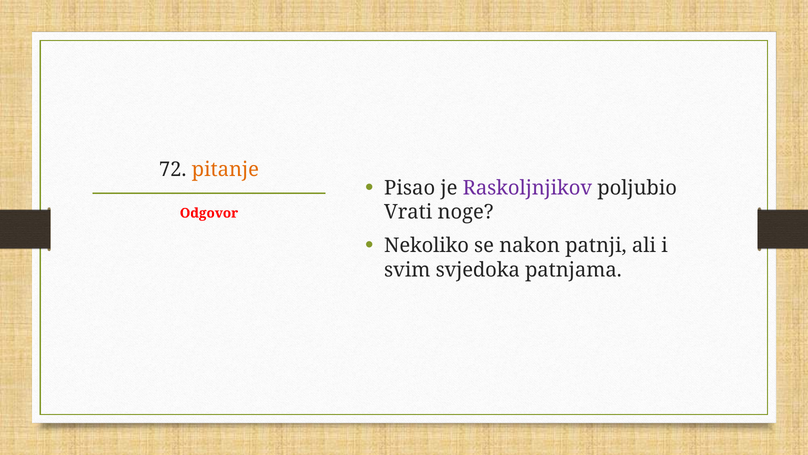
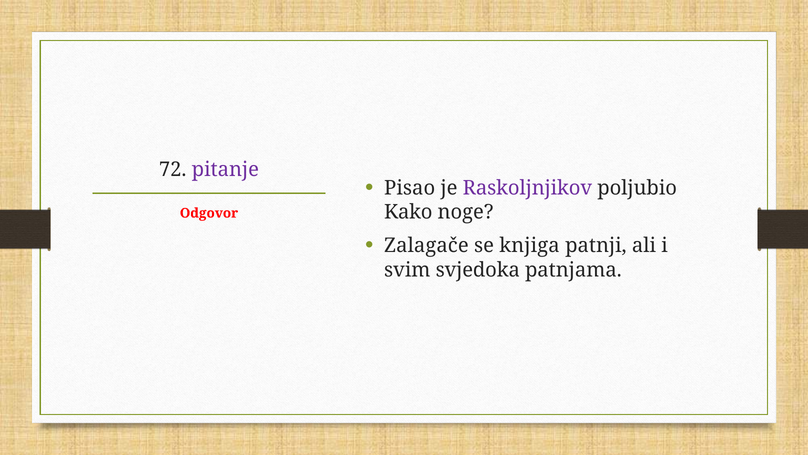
pitanje colour: orange -> purple
Vrati: Vrati -> Kako
Nekoliko: Nekoliko -> Zalagače
nakon: nakon -> knjiga
